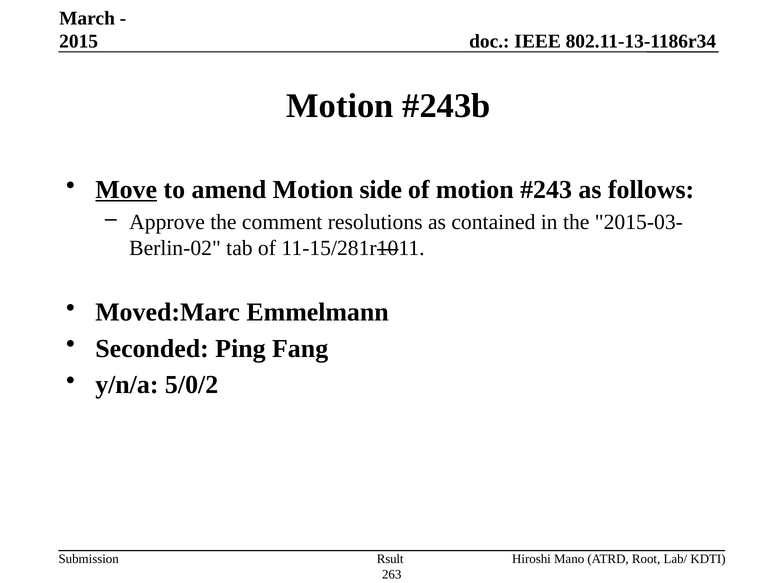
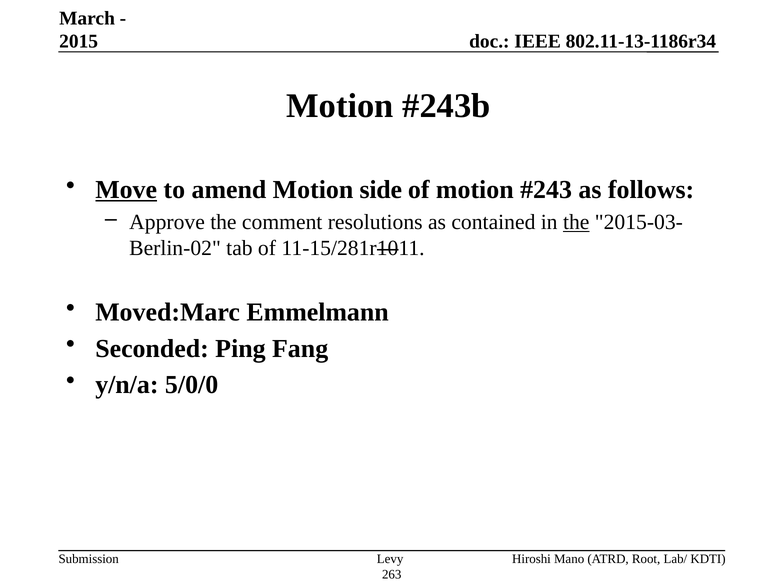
the at (576, 222) underline: none -> present
5/0/2: 5/0/2 -> 5/0/0
Rsult: Rsult -> Levy
